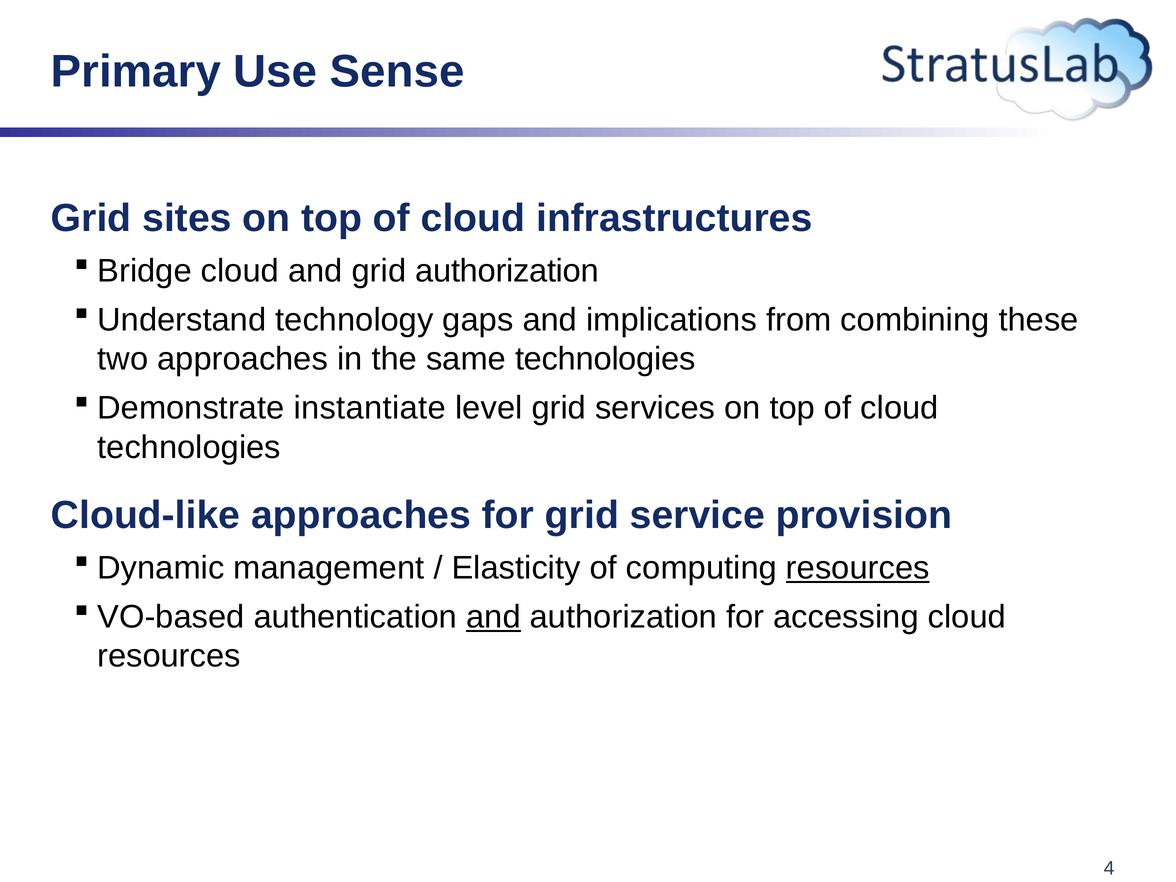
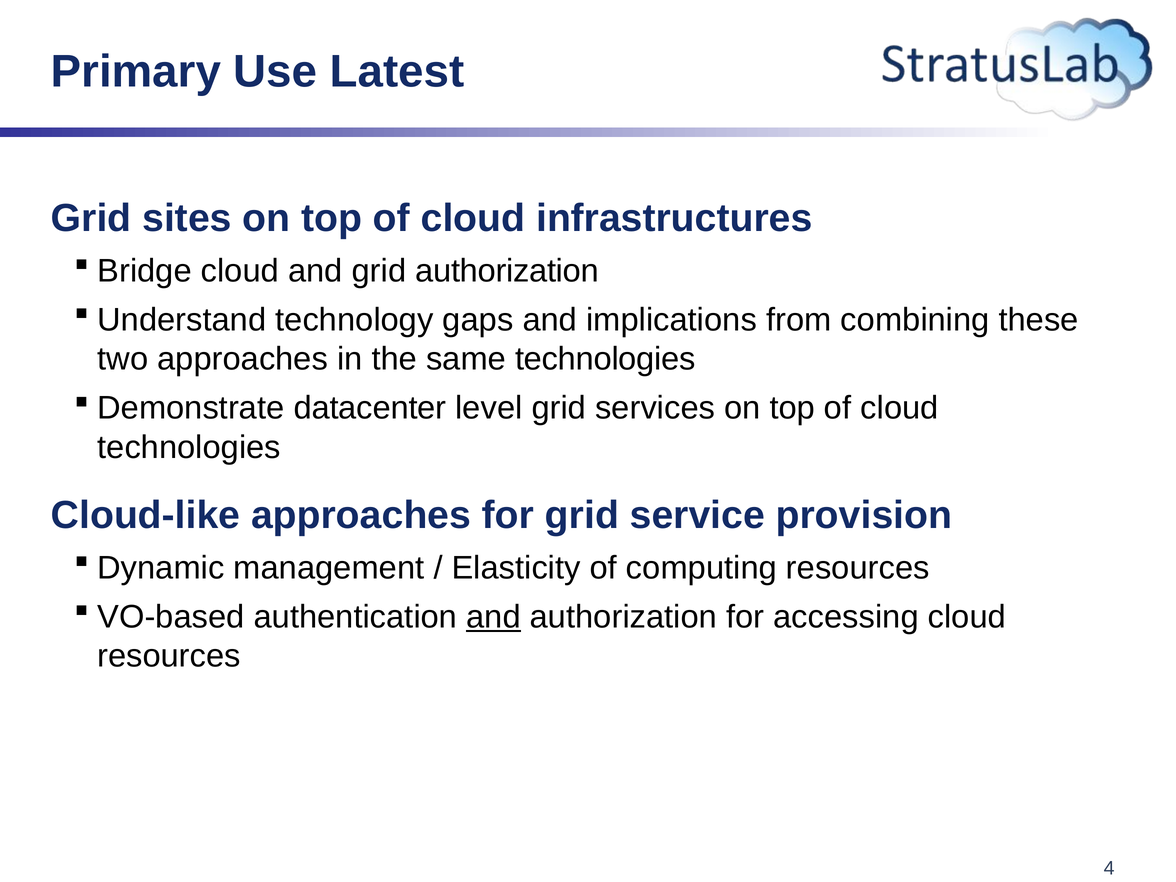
Sense: Sense -> Latest
instantiate: instantiate -> datacenter
resources at (858, 568) underline: present -> none
